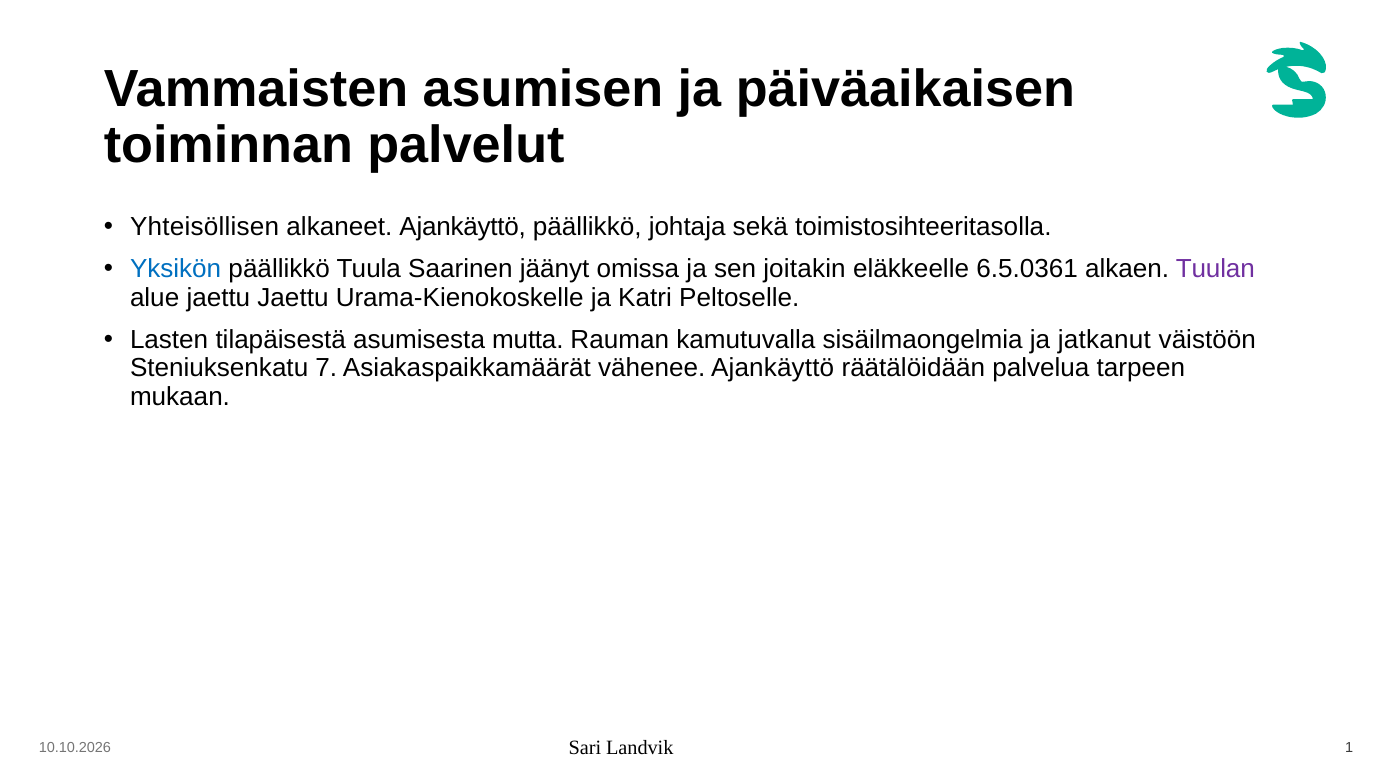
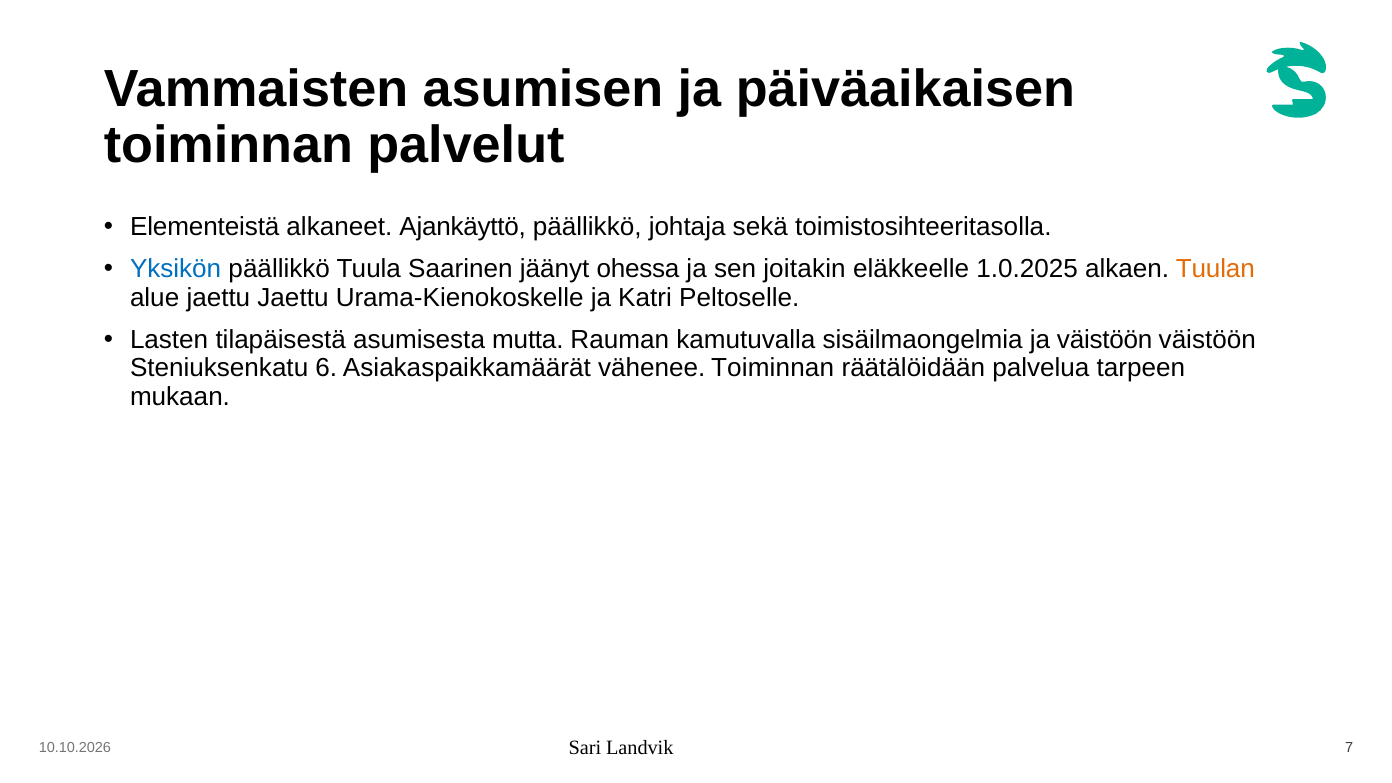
Yhteisöllisen: Yhteisöllisen -> Elementeistä
omissa: omissa -> ohessa
6.5.0361: 6.5.0361 -> 1.0.2025
Tuulan colour: purple -> orange
ja jatkanut: jatkanut -> väistöön
7: 7 -> 6
vähenee Ajankäyttö: Ajankäyttö -> Toiminnan
1: 1 -> 7
